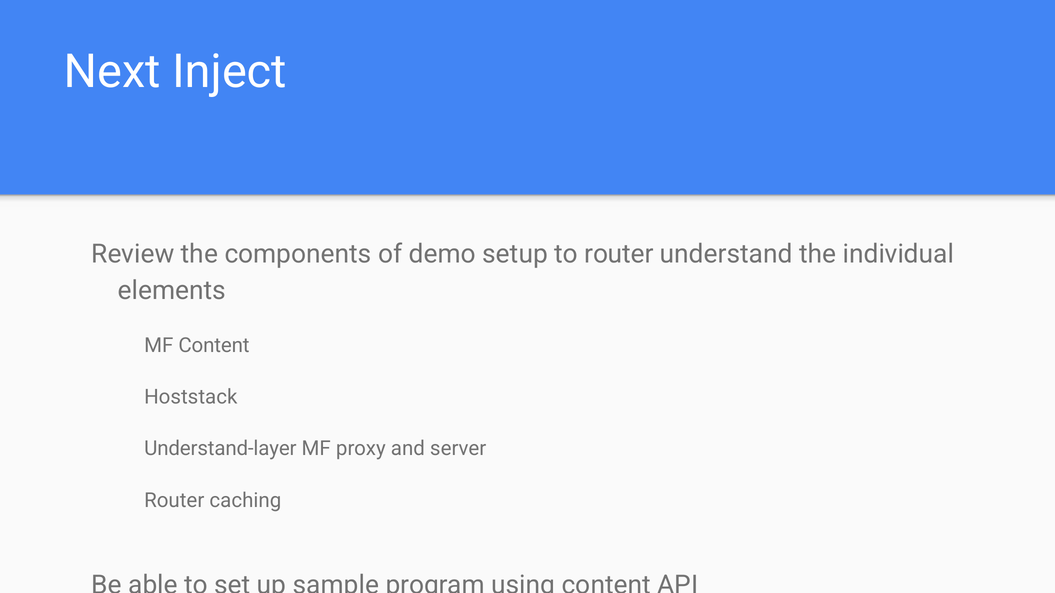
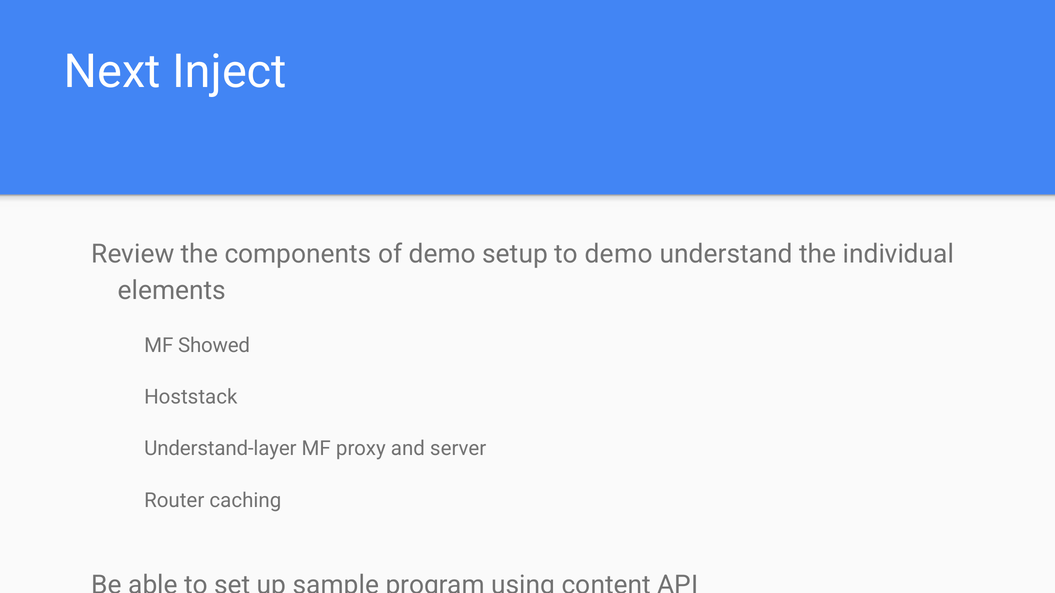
to router: router -> demo
MF Content: Content -> Showed
